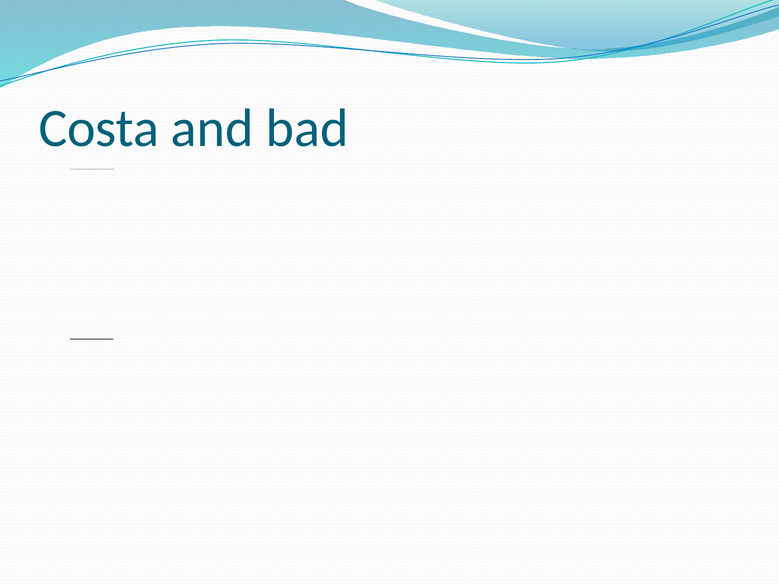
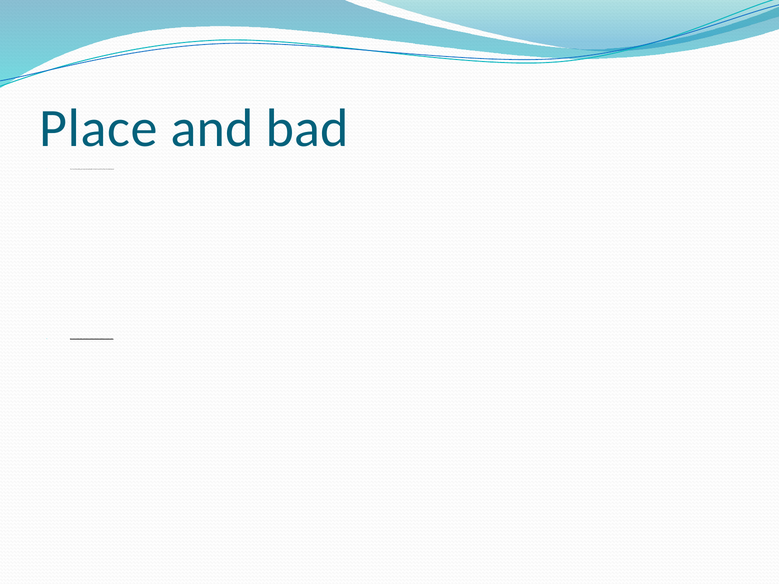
Costa at (99, 129): Costa -> Place
